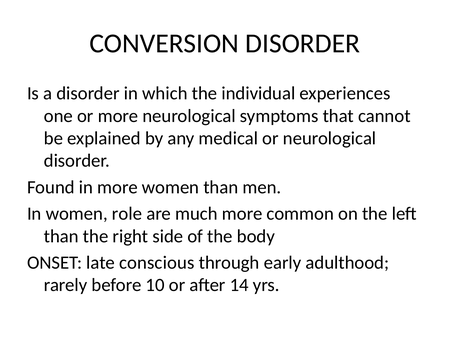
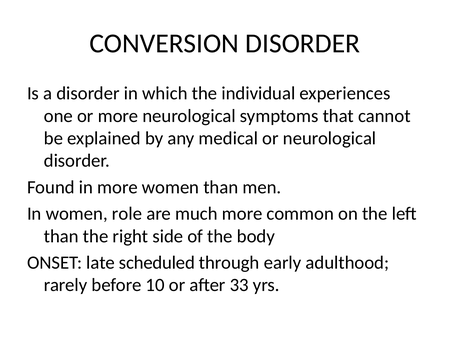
conscious: conscious -> scheduled
14: 14 -> 33
